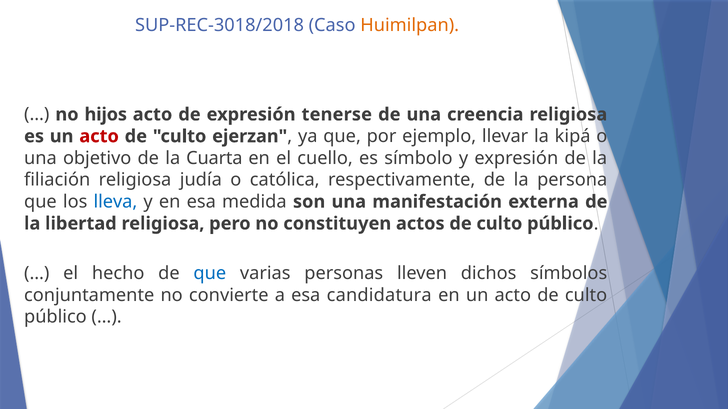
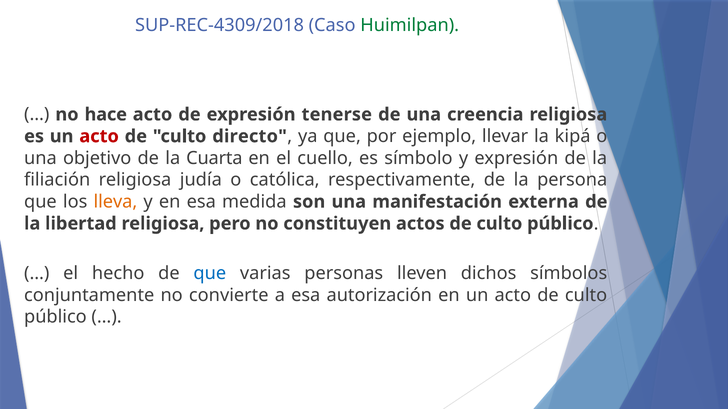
SUP-REC-3018/2018: SUP-REC-3018/2018 -> SUP-REC-4309/2018
Huimilpan colour: orange -> green
hijos: hijos -> hace
ejerzan: ejerzan -> directo
lleva colour: blue -> orange
candidatura: candidatura -> autorización
